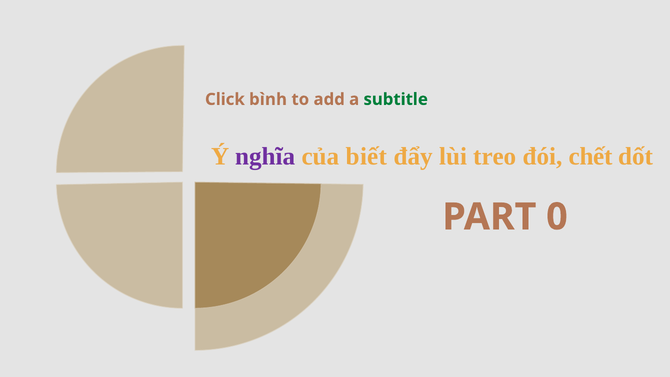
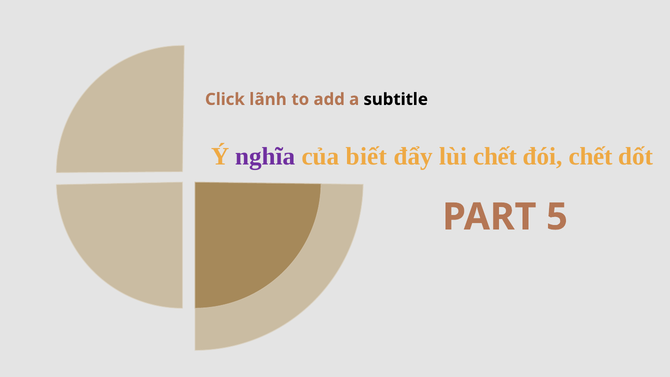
bình: bình -> lãnh
subtitle colour: green -> black
lùi treo: treo -> chết
0: 0 -> 5
